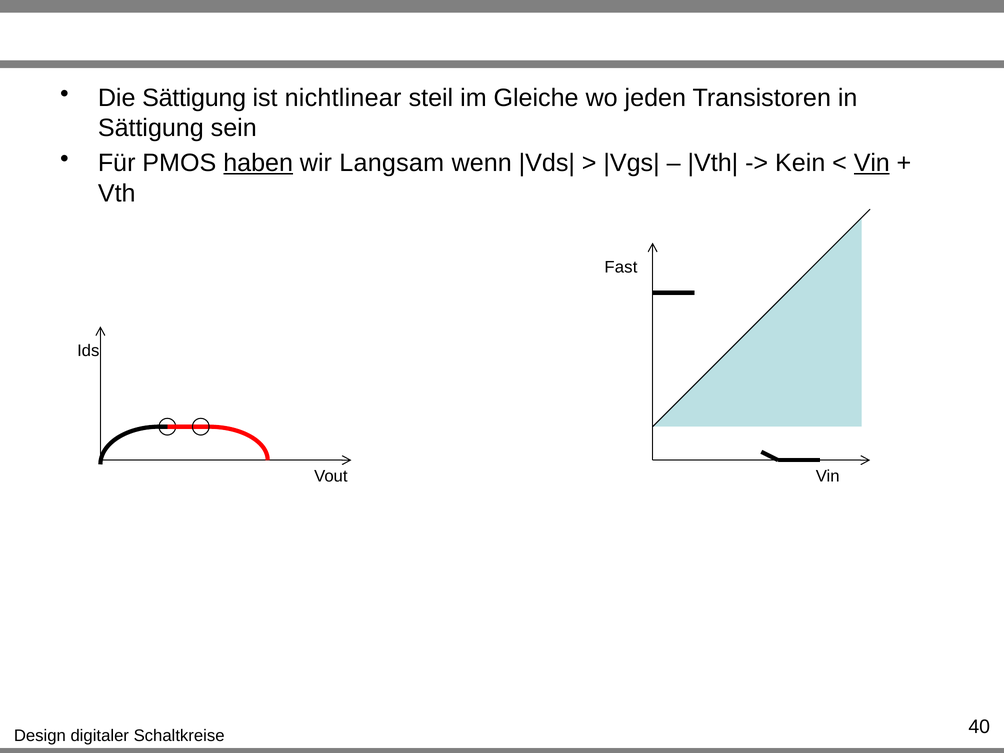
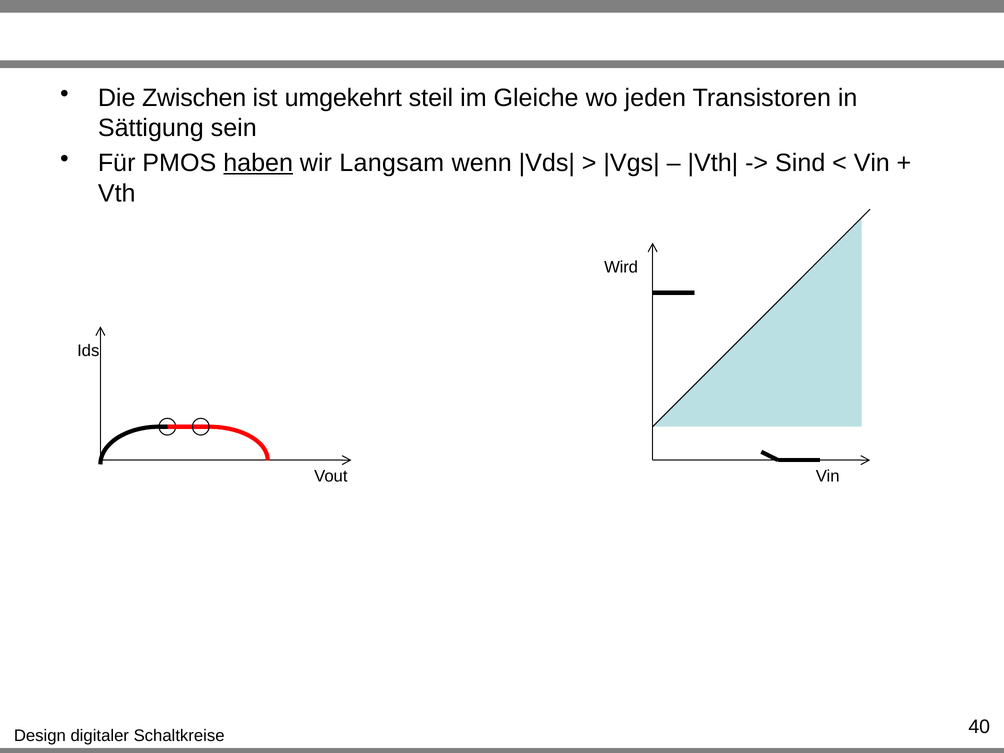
Die Sättigung: Sättigung -> Zwischen
nichtlinear: nichtlinear -> umgekehrt
Kein: Kein -> Sind
Vin at (872, 163) underline: present -> none
Fast: Fast -> Wird
